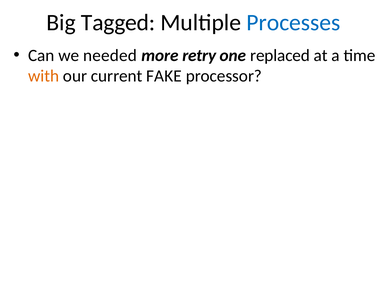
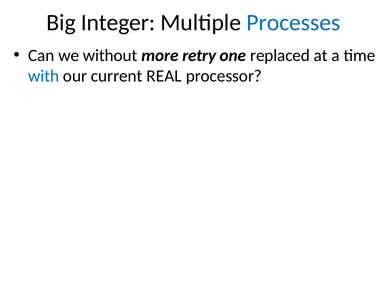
Tagged: Tagged -> Integer
needed: needed -> without
with colour: orange -> blue
FAKE: FAKE -> REAL
